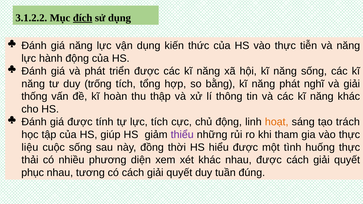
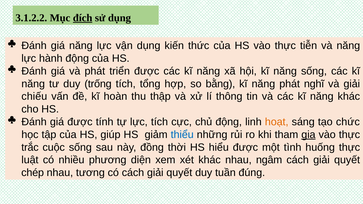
thống: thống -> chiếu
trách: trách -> chức
thiểu colour: purple -> blue
gia underline: none -> present
liệu: liệu -> trắc
thải: thải -> luật
nhau được: được -> ngâm
phục: phục -> chép
